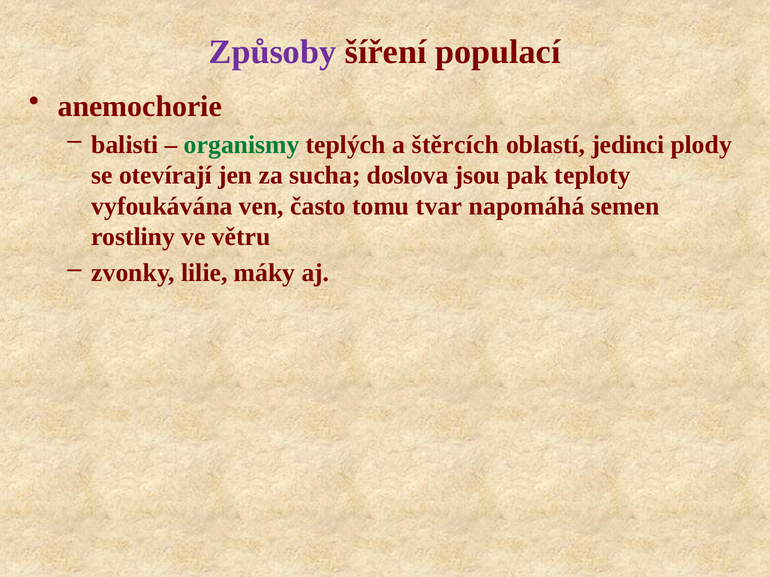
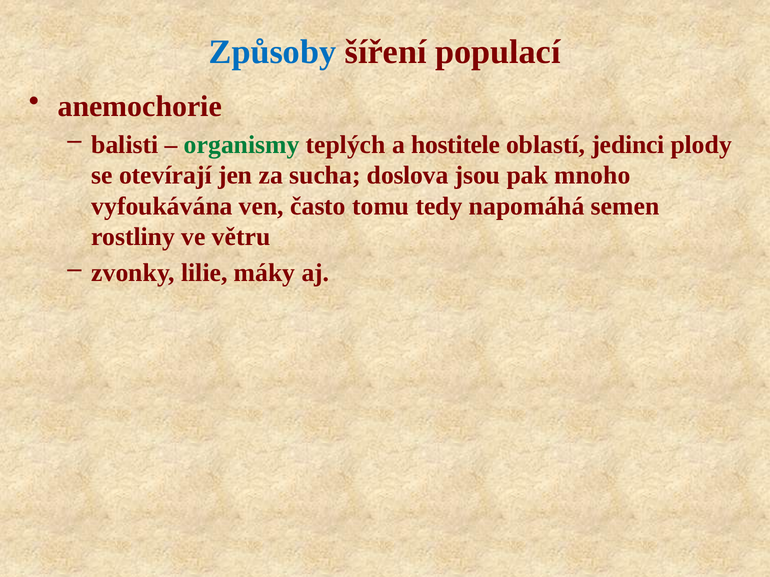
Způsoby colour: purple -> blue
štěrcích: štěrcích -> hostitele
teploty: teploty -> mnoho
tvar: tvar -> tedy
